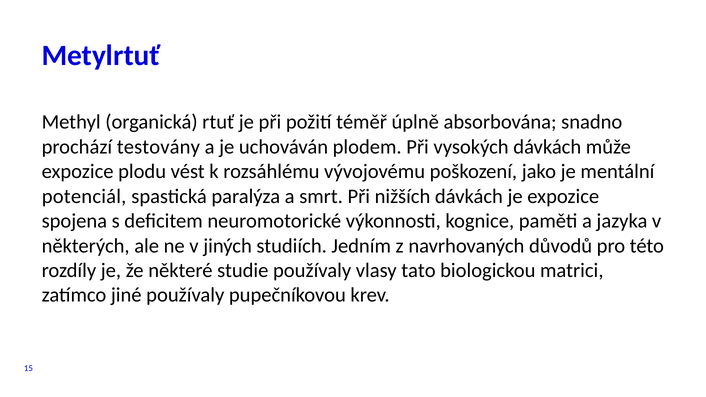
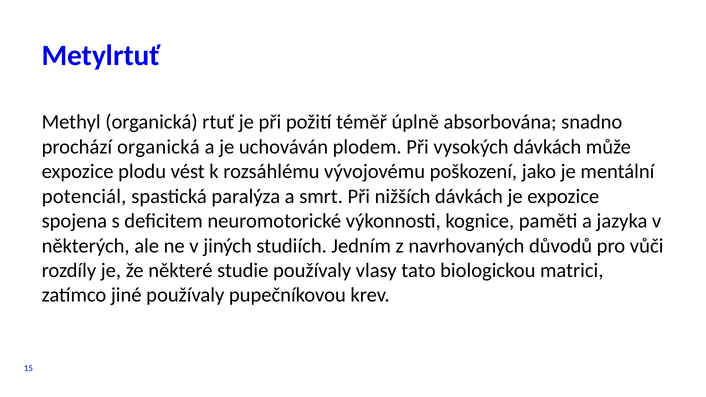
prochází testovány: testovány -> organická
této: této -> vůči
